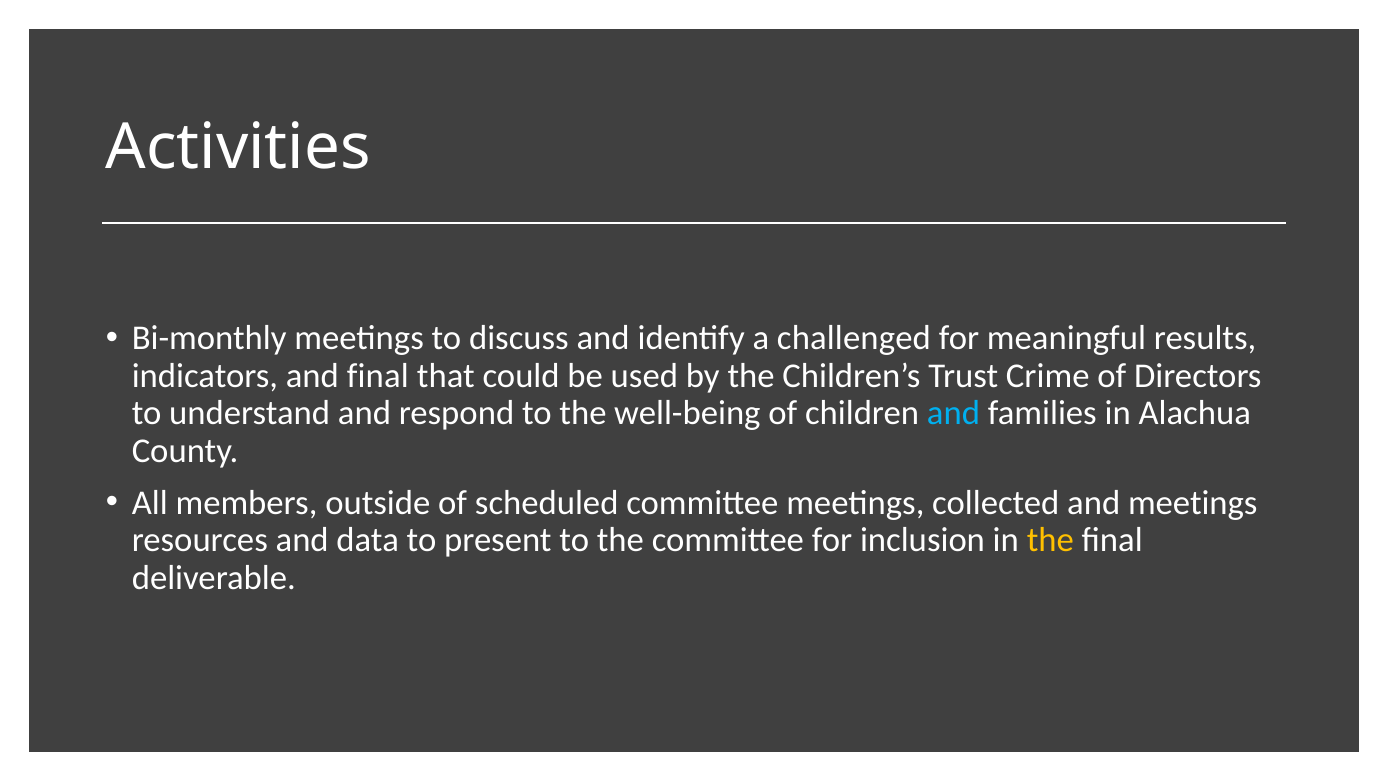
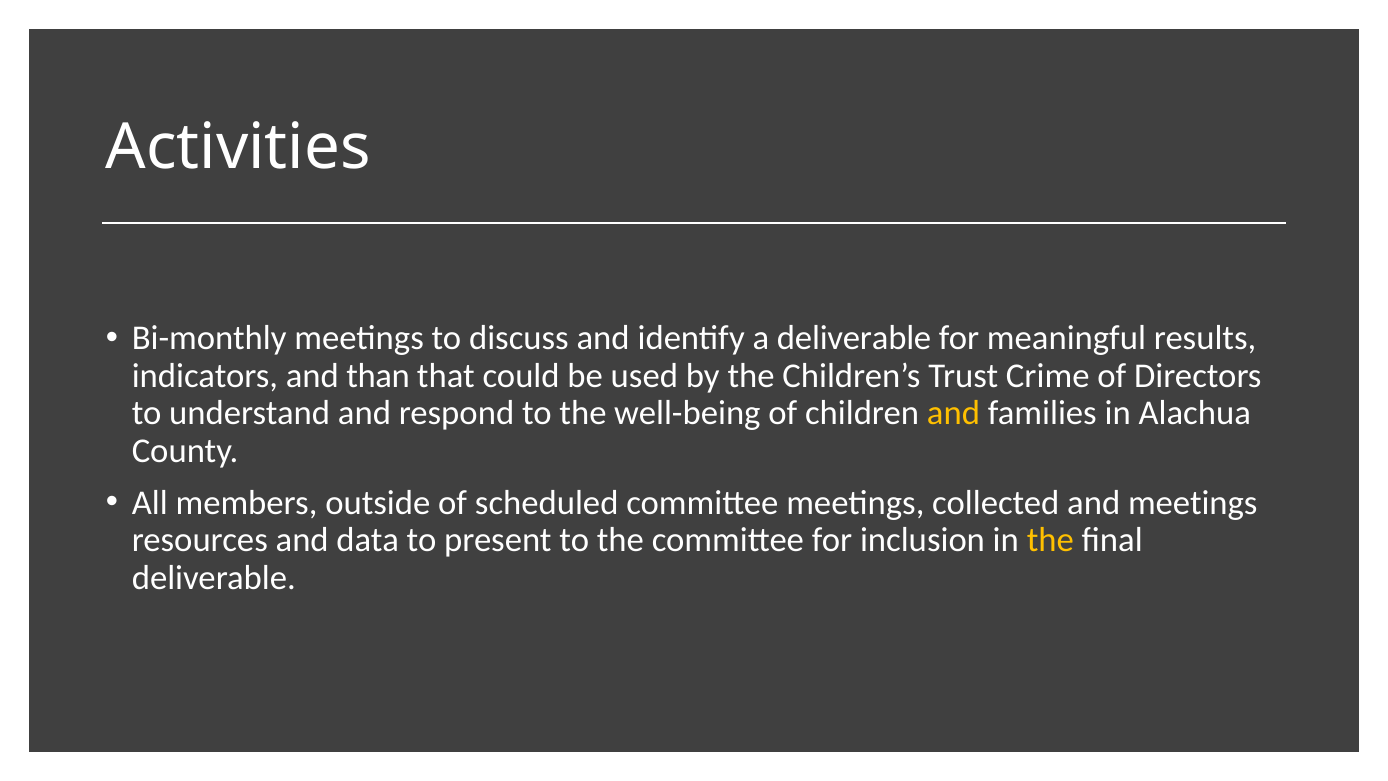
a challenged: challenged -> deliverable
and final: final -> than
and at (953, 413) colour: light blue -> yellow
